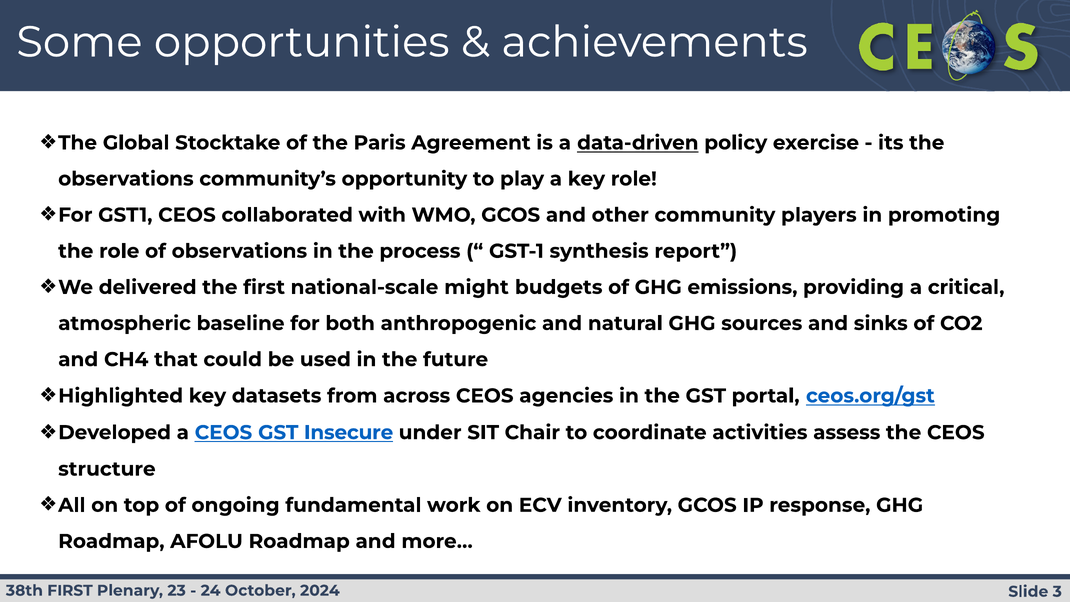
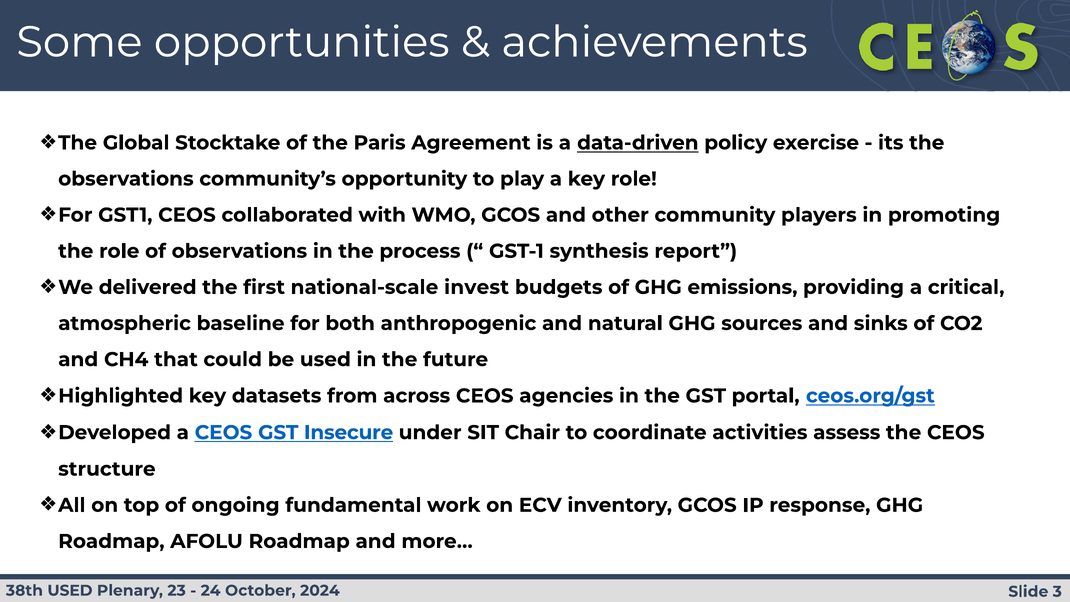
might: might -> invest
FIRST at (70, 590): FIRST -> USED
